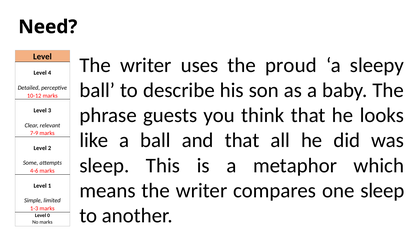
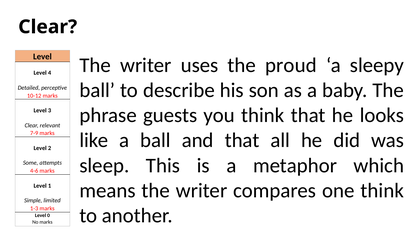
Need at (48, 27): Need -> Clear
one sleep: sleep -> think
